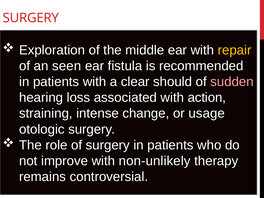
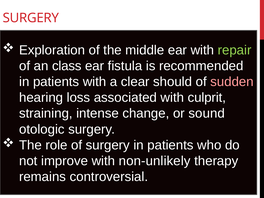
repair colour: yellow -> light green
seen: seen -> class
action: action -> culprit
usage: usage -> sound
